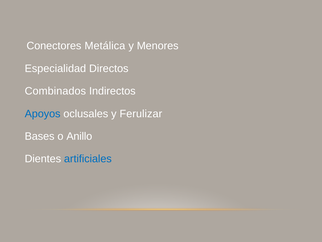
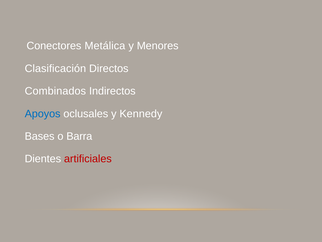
Especialidad: Especialidad -> Clasificación
Ferulizar: Ferulizar -> Kennedy
Anillo: Anillo -> Barra
artificiales colour: blue -> red
